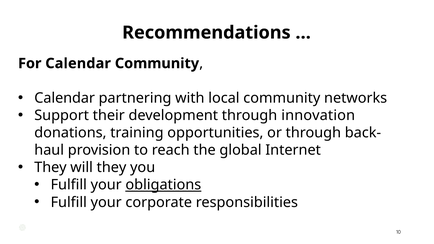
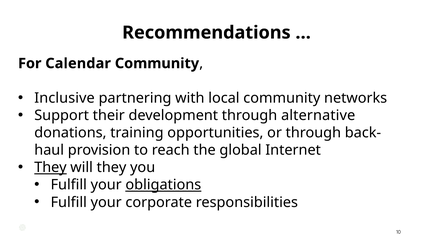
Calendar at (65, 98): Calendar -> Inclusive
through innovation: innovation -> alternative
They at (50, 168) underline: none -> present
